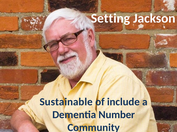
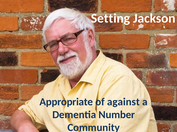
Sustainable: Sustainable -> Appropriate
include: include -> against
